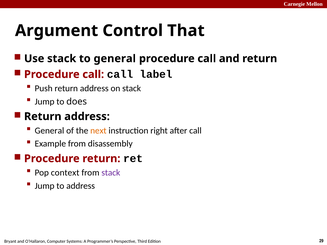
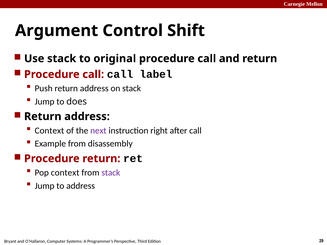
That: That -> Shift
to general: general -> original
General at (49, 131): General -> Context
next colour: orange -> purple
